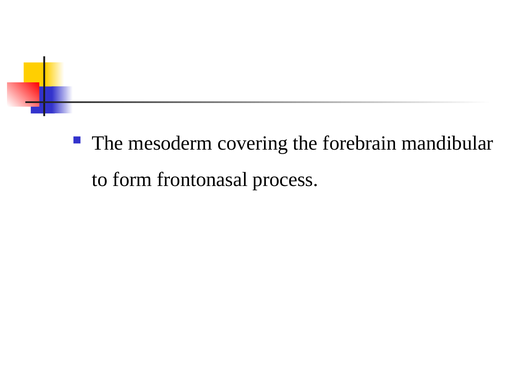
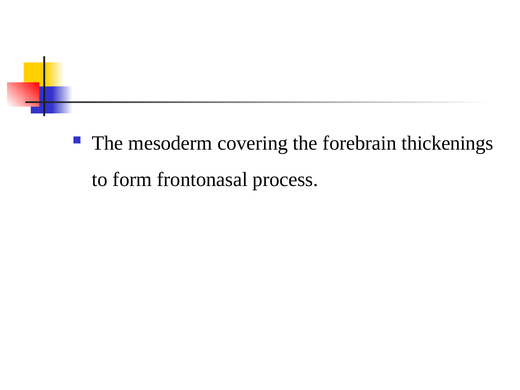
mandibular: mandibular -> thickenings
